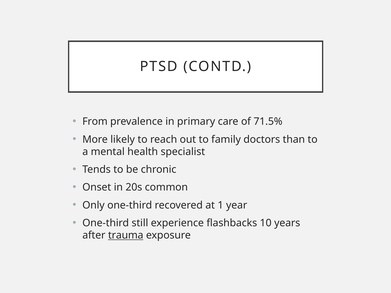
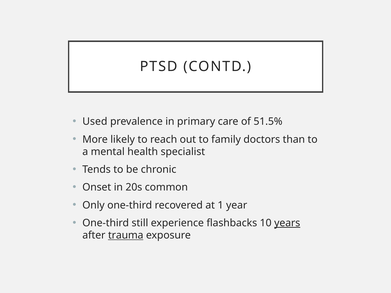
From: From -> Used
71.5%: 71.5% -> 51.5%
years underline: none -> present
